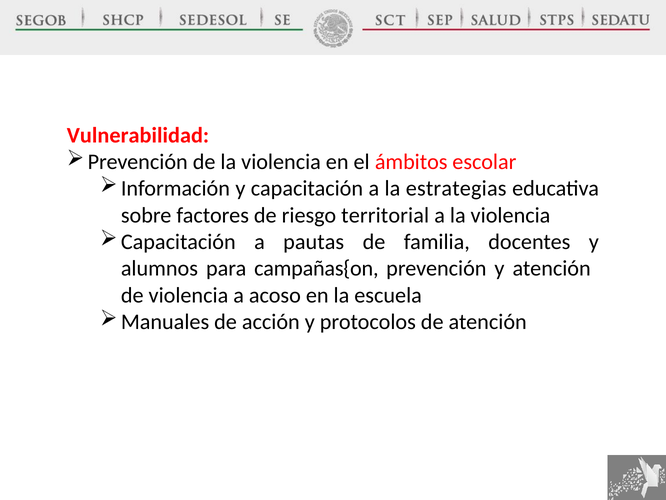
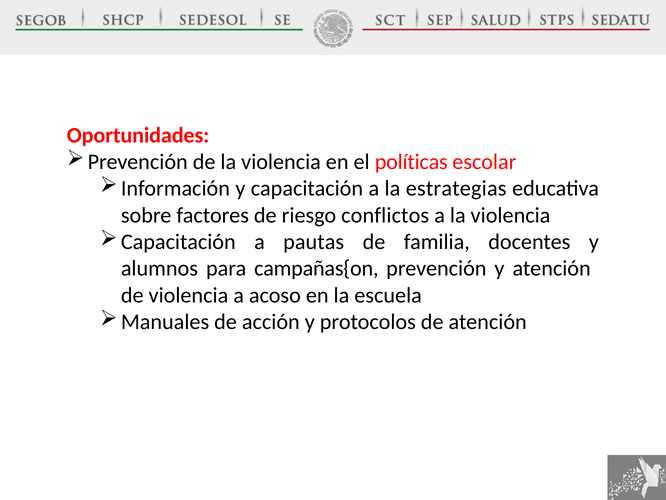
Vulnerabilidad: Vulnerabilidad -> Oportunidades
ámbitos: ámbitos -> políticas
territorial: territorial -> conflictos
